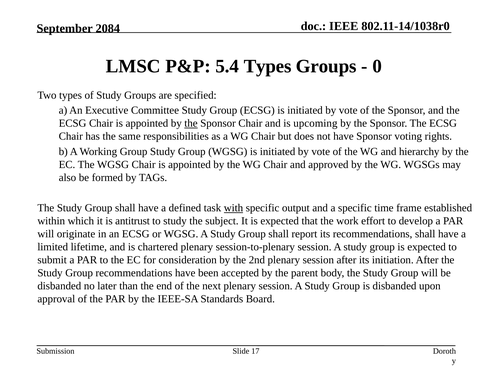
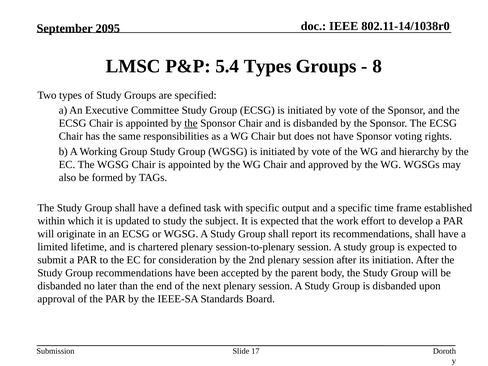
2084: 2084 -> 2095
0: 0 -> 8
and is upcoming: upcoming -> disbanded
with underline: present -> none
antitrust: antitrust -> updated
